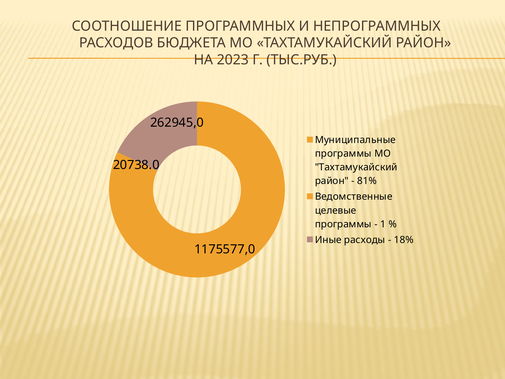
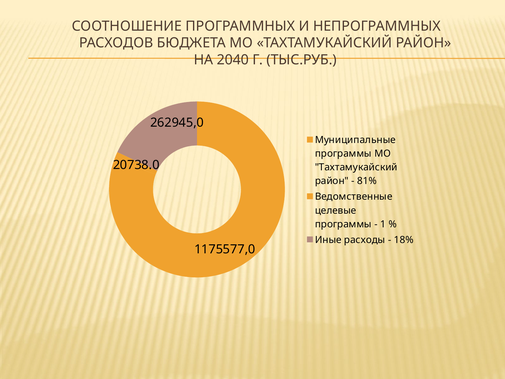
2023: 2023 -> 2040
